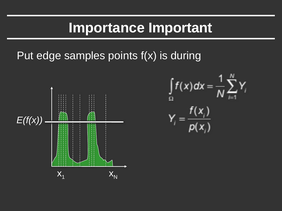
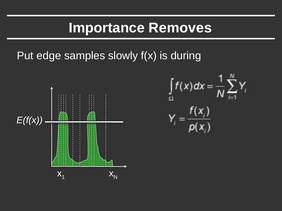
Important: Important -> Removes
points: points -> slowly
